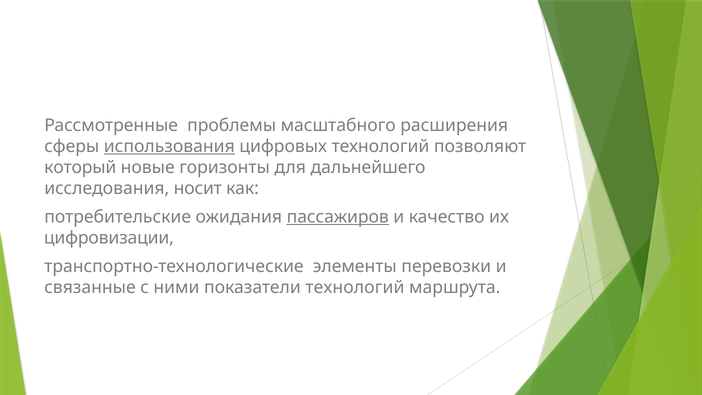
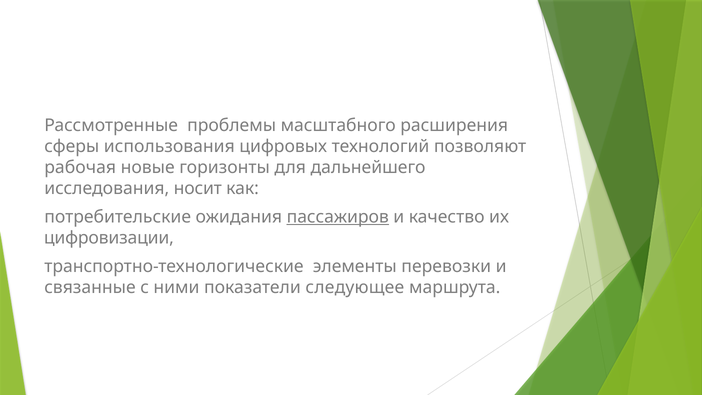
использования underline: present -> none
который: который -> рабочая
показатели технологий: технологий -> следующее
